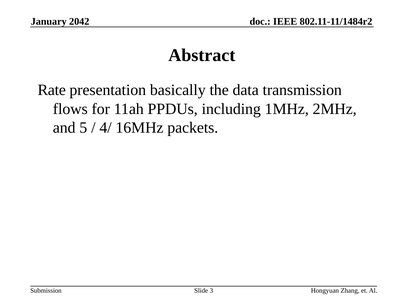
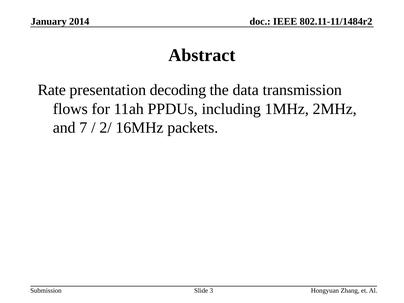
2042: 2042 -> 2014
basically: basically -> decoding
5: 5 -> 7
4/: 4/ -> 2/
